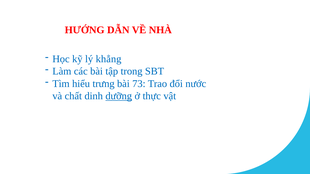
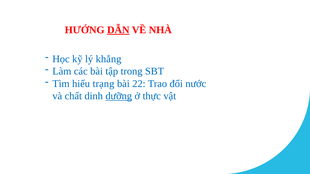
DẪN underline: none -> present
trưng: trưng -> trạng
73: 73 -> 22
